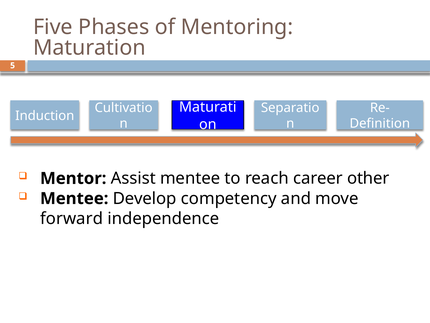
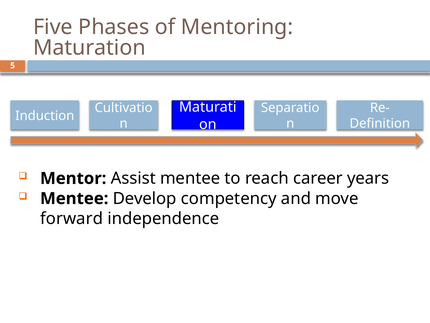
other: other -> years
